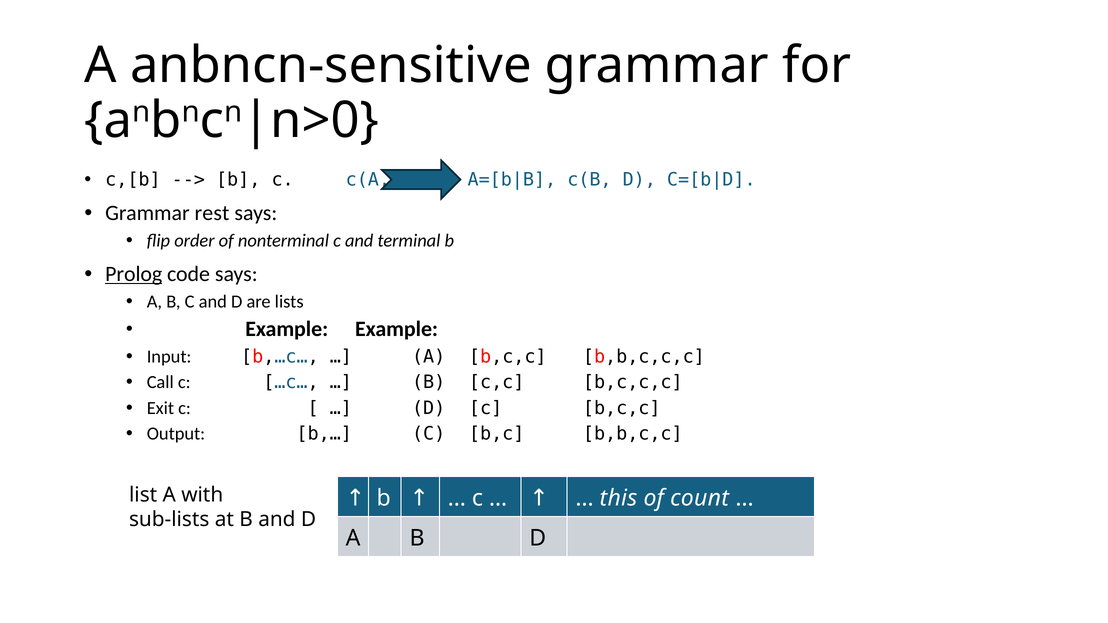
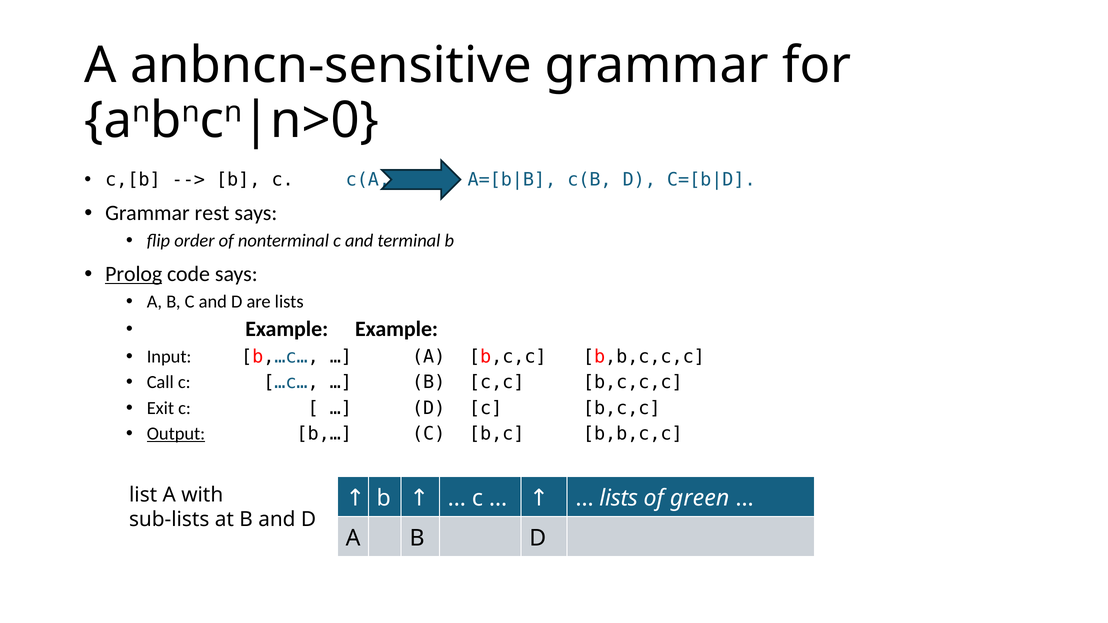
Output underline: none -> present
this at (618, 498): this -> lists
count: count -> green
